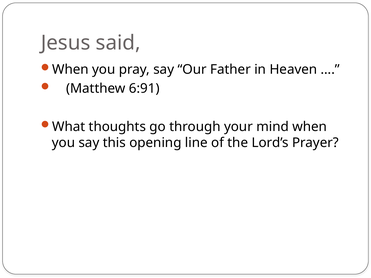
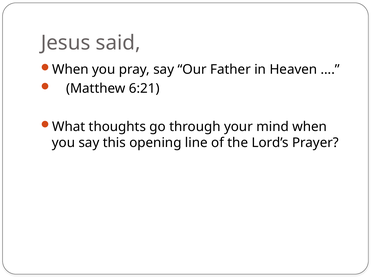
6:91: 6:91 -> 6:21
